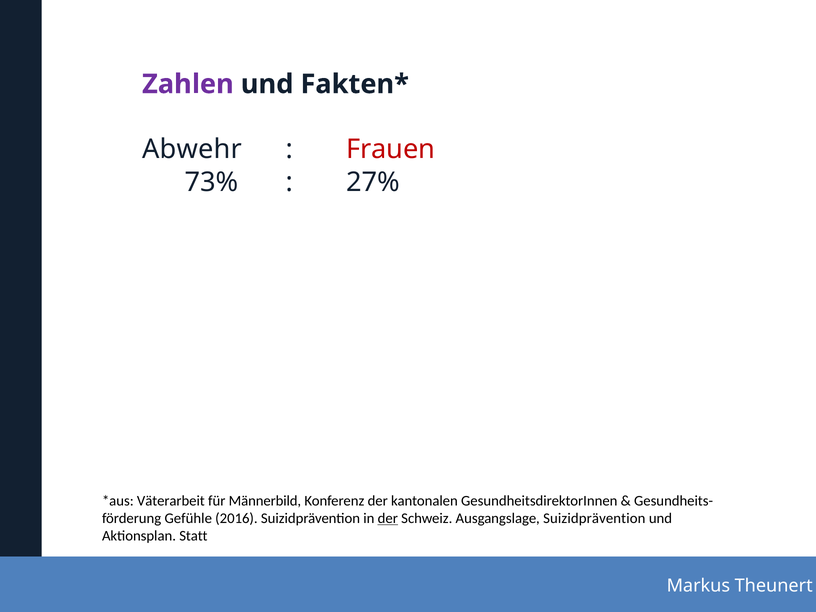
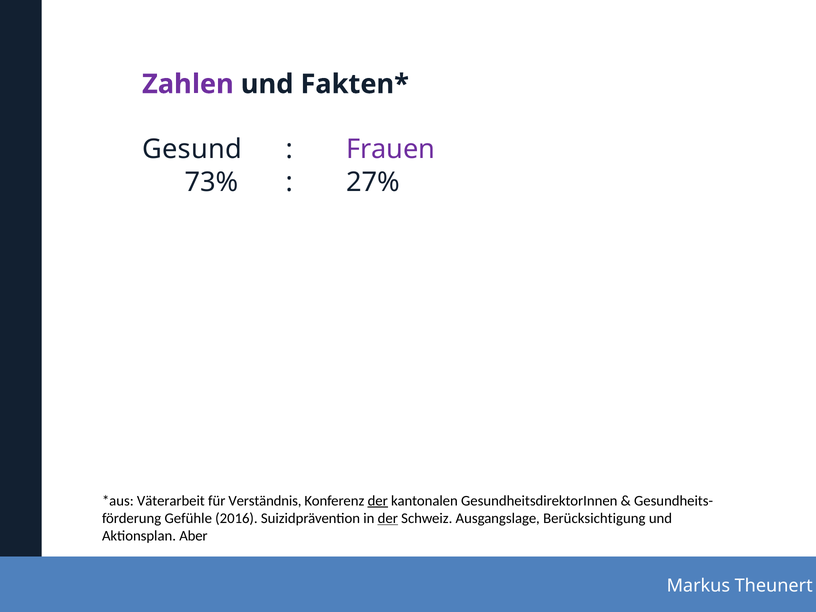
Abwehr: Abwehr -> Gesund
Frauen colour: red -> purple
Männerbild: Männerbild -> Verständnis
der at (378, 501) underline: none -> present
Ausgangslage Suizidprävention: Suizidprävention -> Berücksichtigung
Statt: Statt -> Aber
